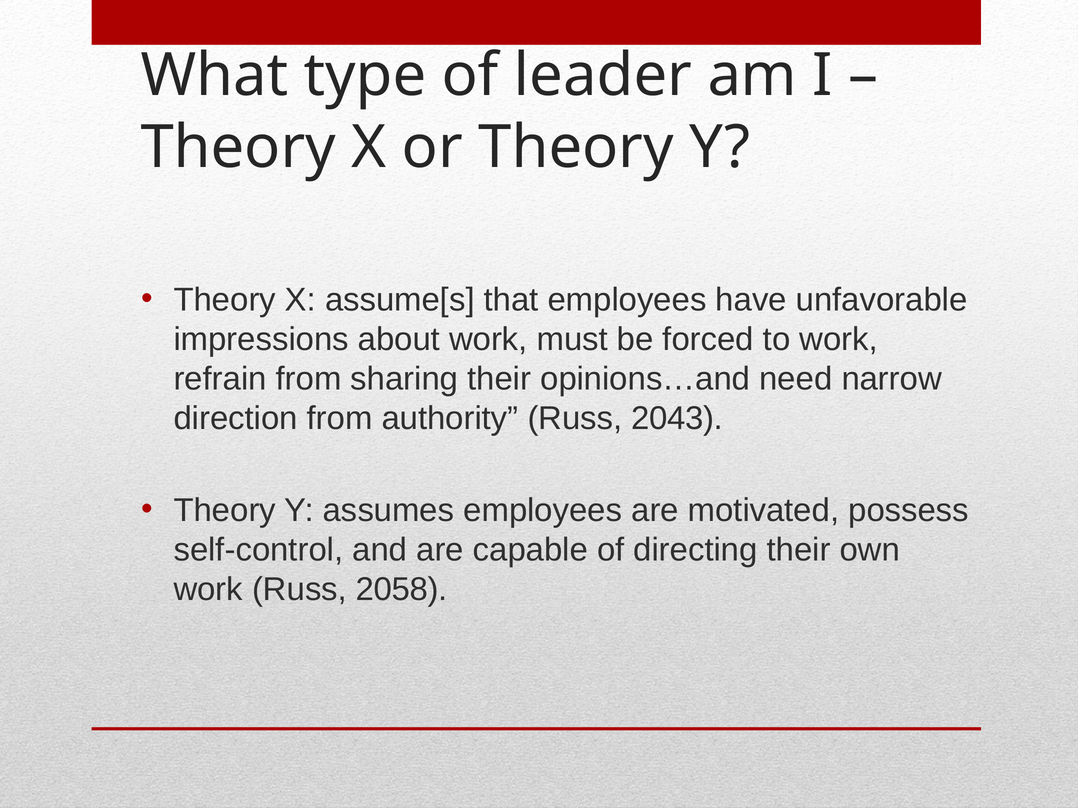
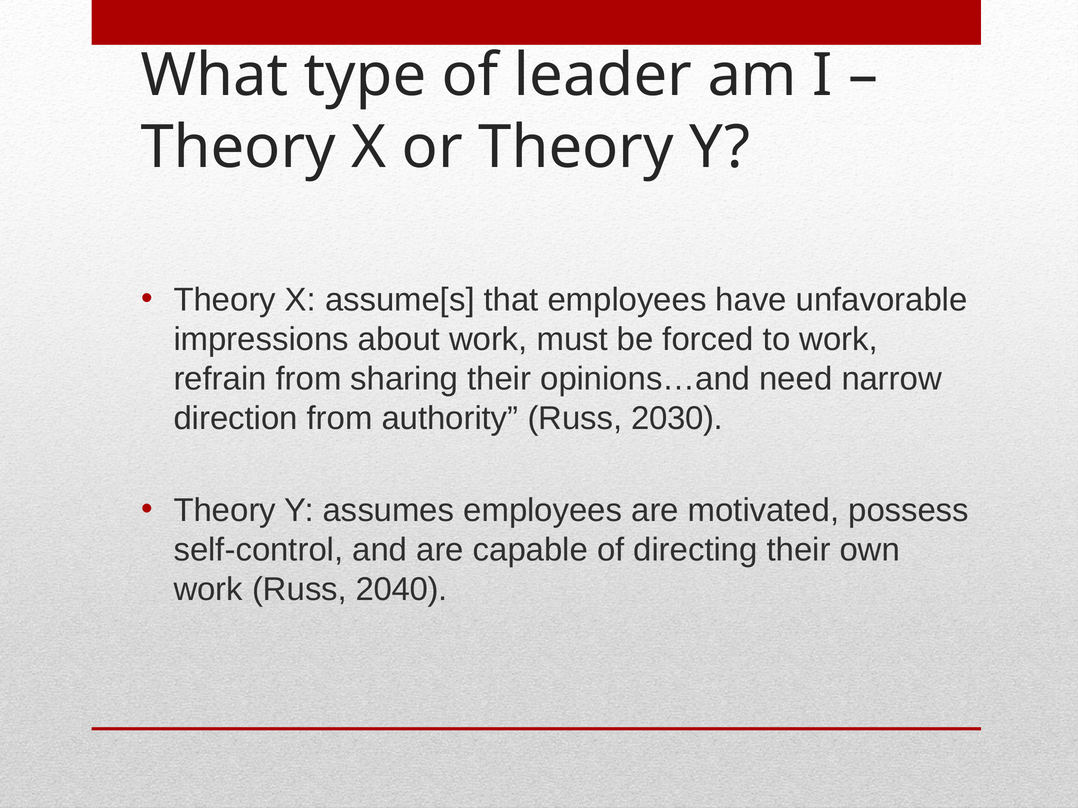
2043: 2043 -> 2030
2058: 2058 -> 2040
